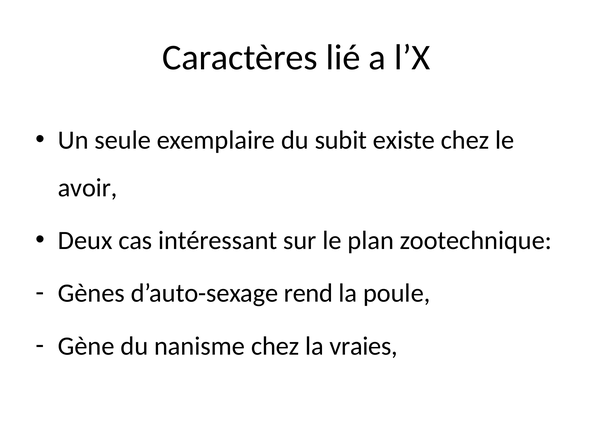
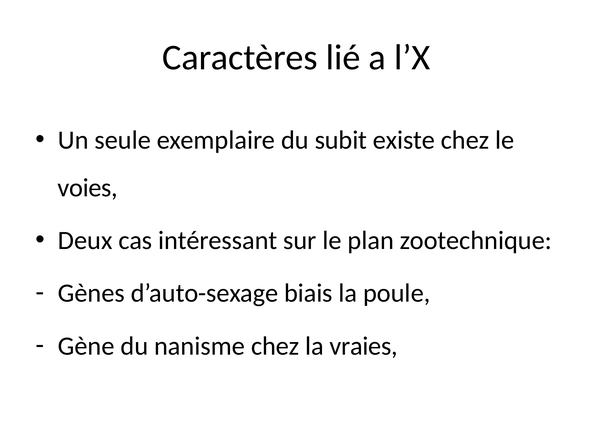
avoir: avoir -> voies
rend: rend -> biais
